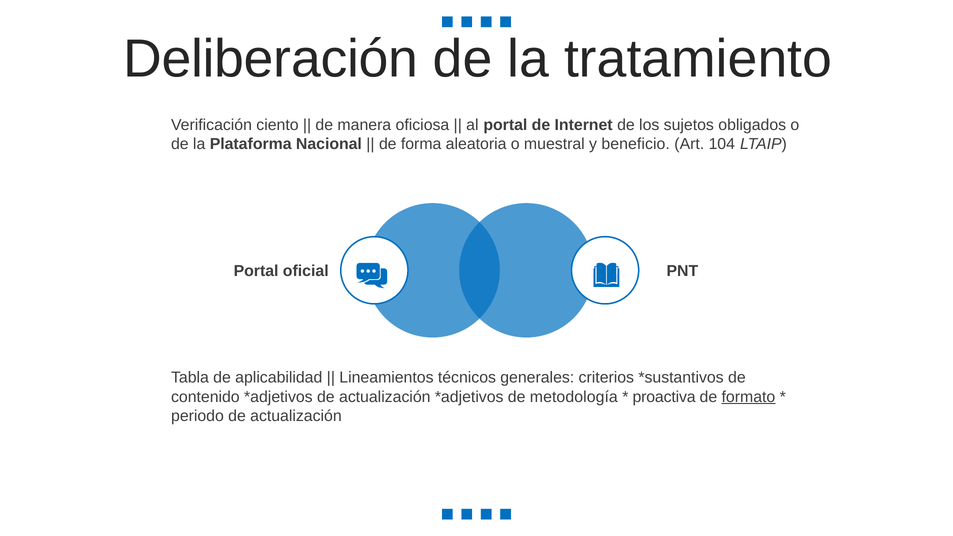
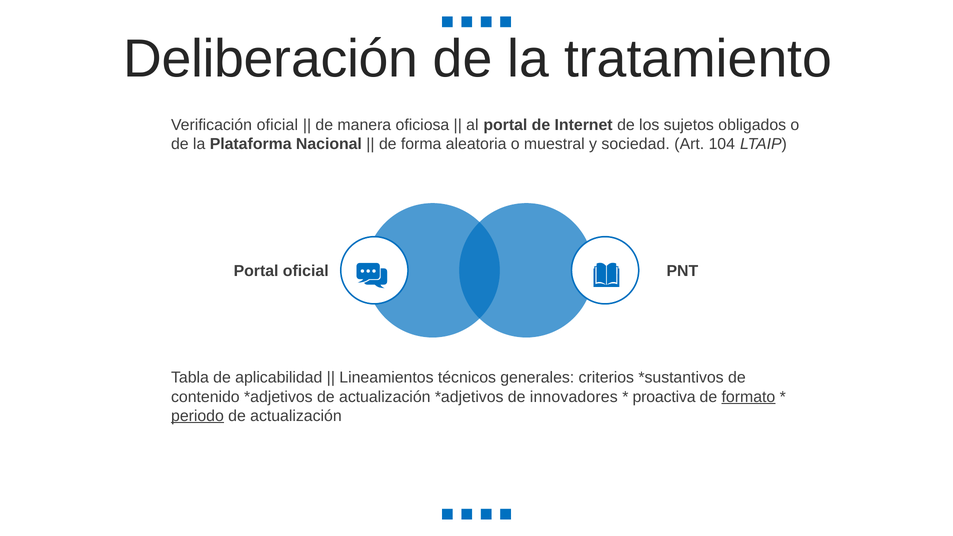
Verificación ciento: ciento -> oficial
beneficio: beneficio -> sociedad
metodología: metodología -> innovadores
periodo underline: none -> present
